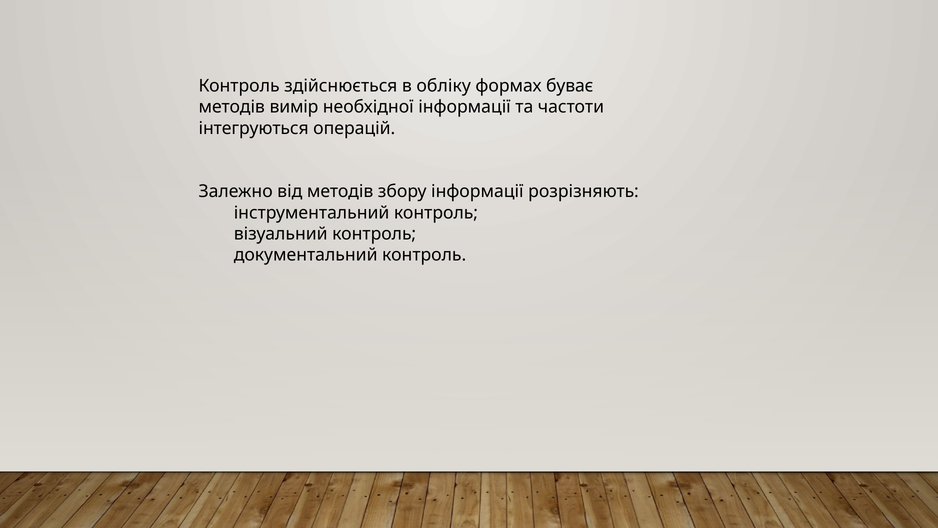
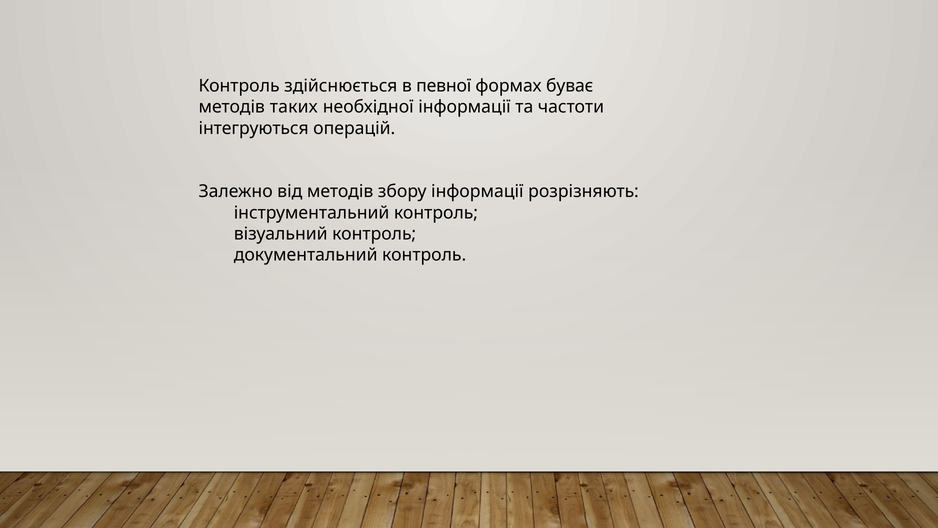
обліку: обліку -> певної
вимір: вимір -> таких
